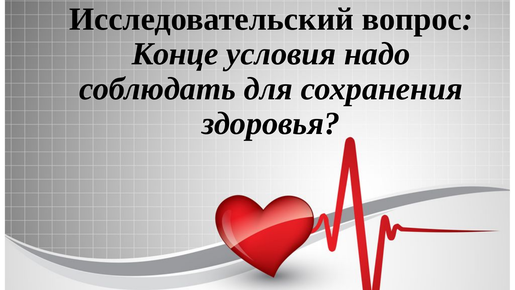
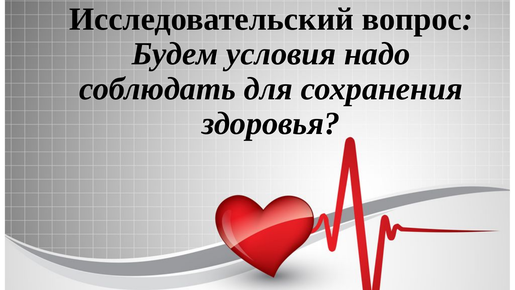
Конце: Конце -> Будем
